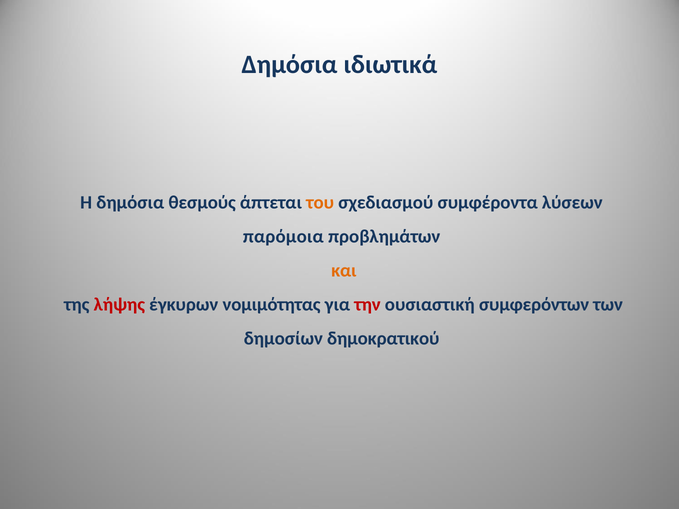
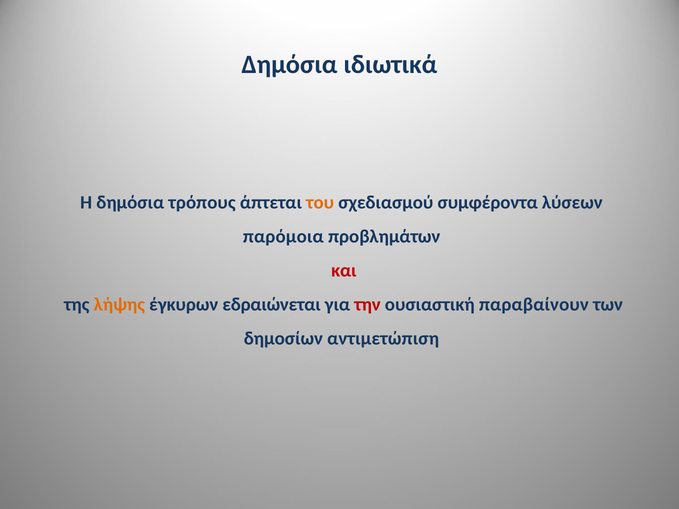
θεσμούς: θεσμούς -> τρόπους
και colour: orange -> red
λήψης colour: red -> orange
νομιμότητας: νομιμότητας -> εδραιώνεται
συμφερόντων: συμφερόντων -> παραβαίνουν
δημοκρατικού: δημοκρατικού -> αντιμετώπιση
